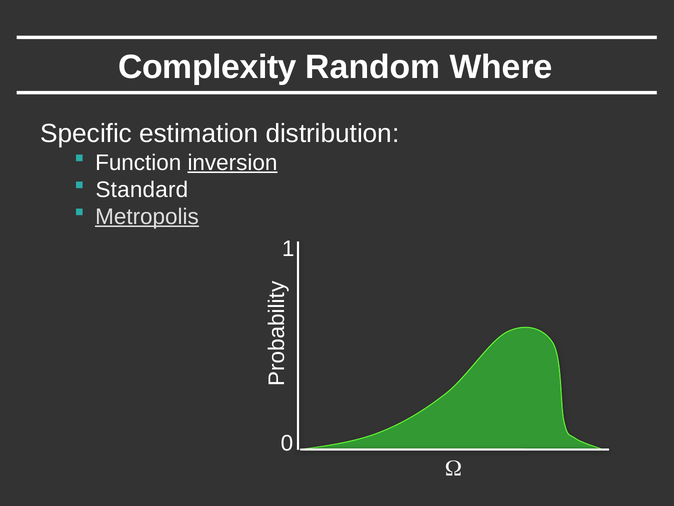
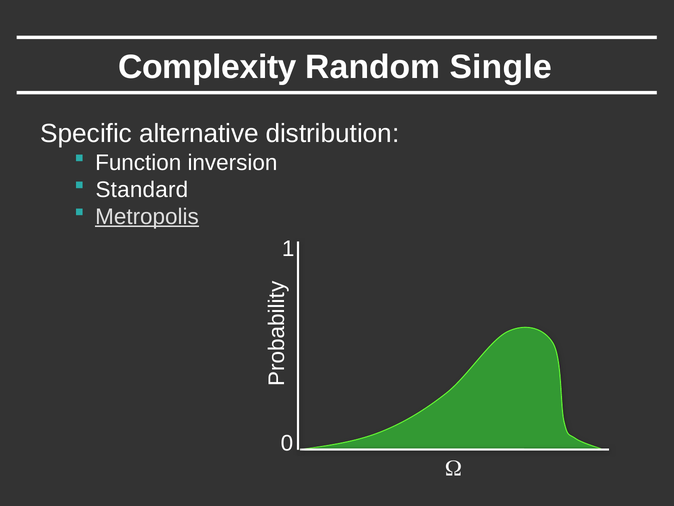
Where: Where -> Single
estimation: estimation -> alternative
inversion underline: present -> none
